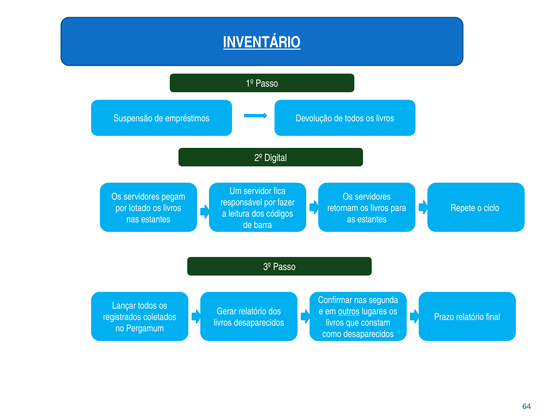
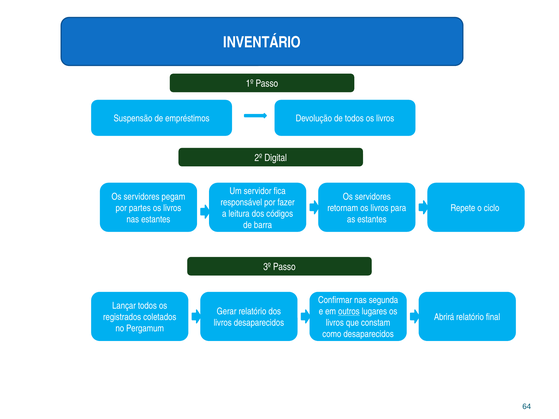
INVENTÁRIO underline: present -> none
lotado: lotado -> partes
Prazo: Prazo -> Abrirá
